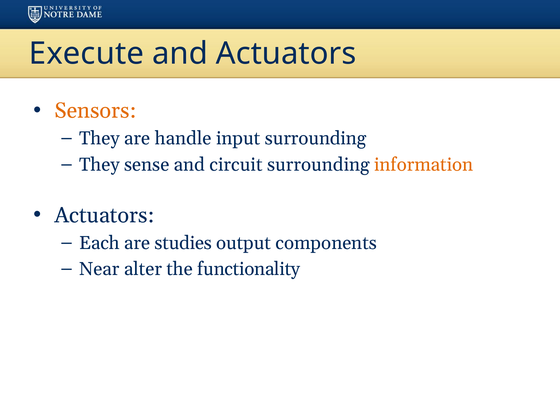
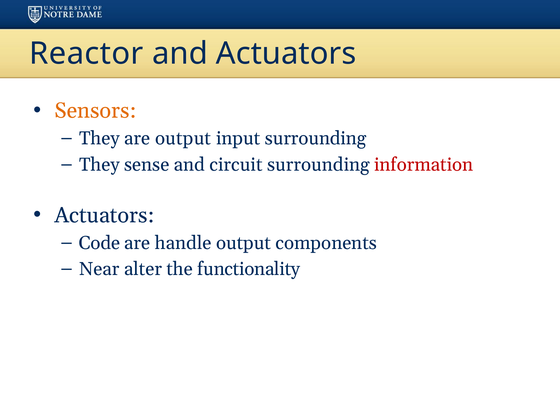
Execute: Execute -> Reactor
are handle: handle -> output
information colour: orange -> red
Each: Each -> Code
studies: studies -> handle
